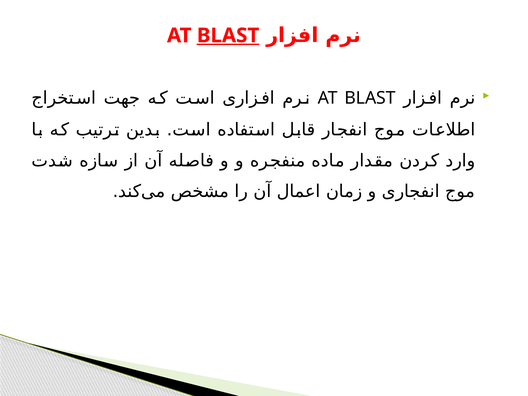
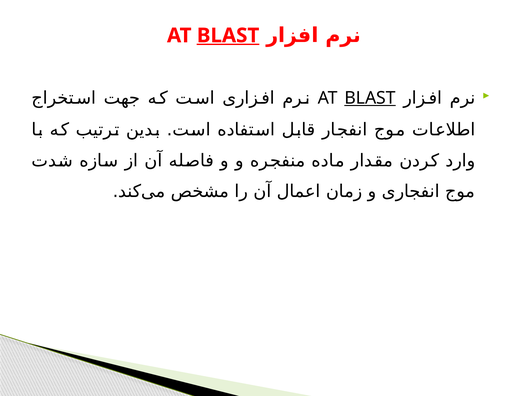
BLAST at (370, 98) underline: none -> present
